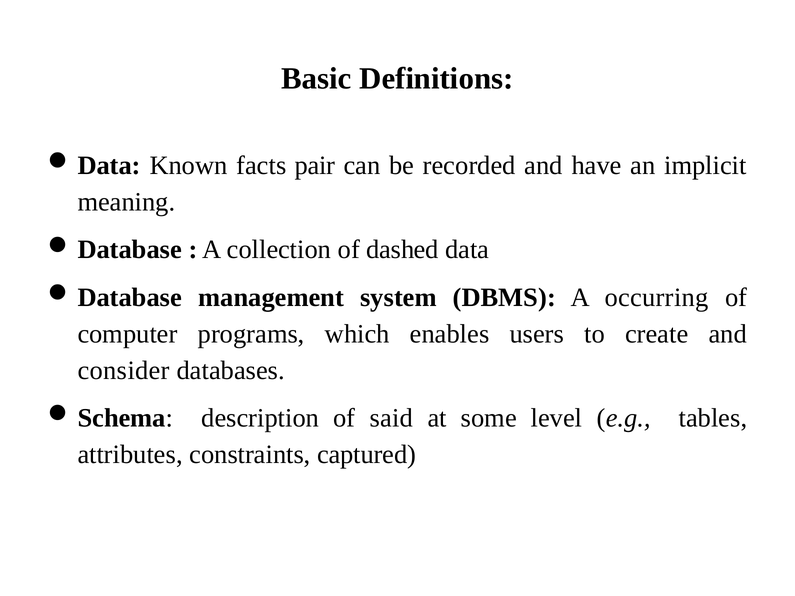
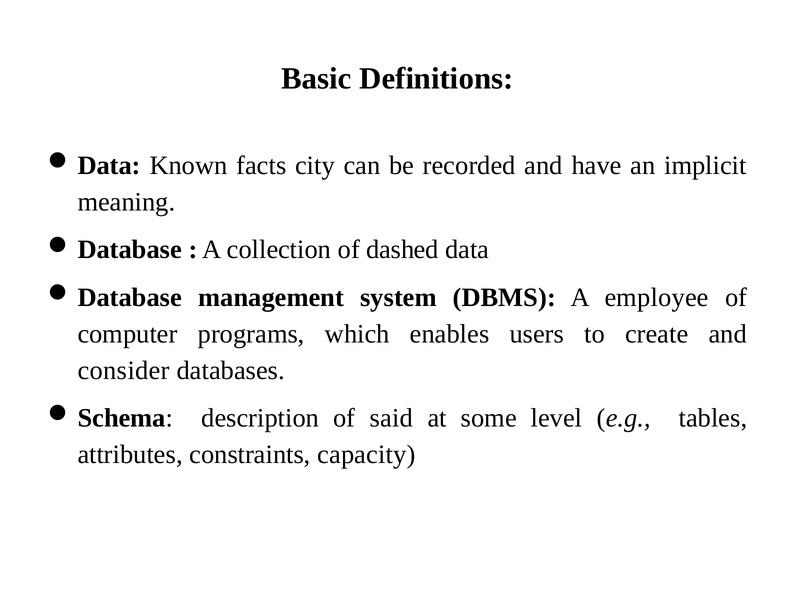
pair: pair -> city
occurring: occurring -> employee
captured: captured -> capacity
